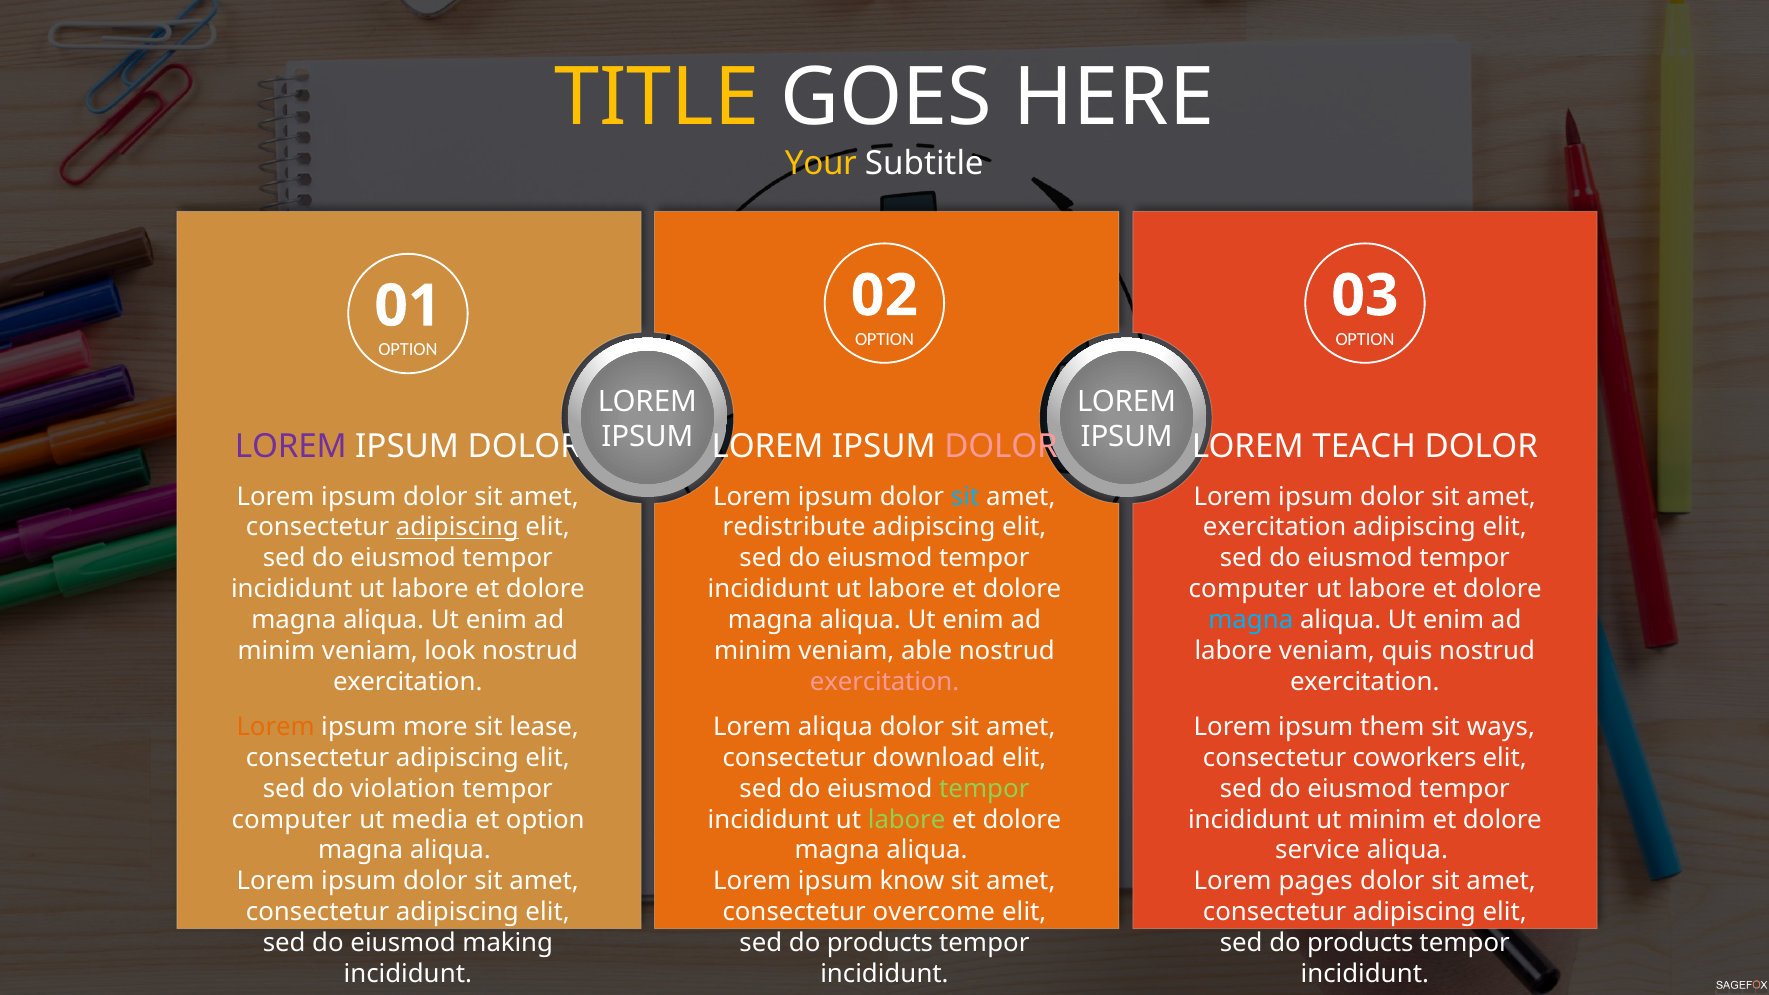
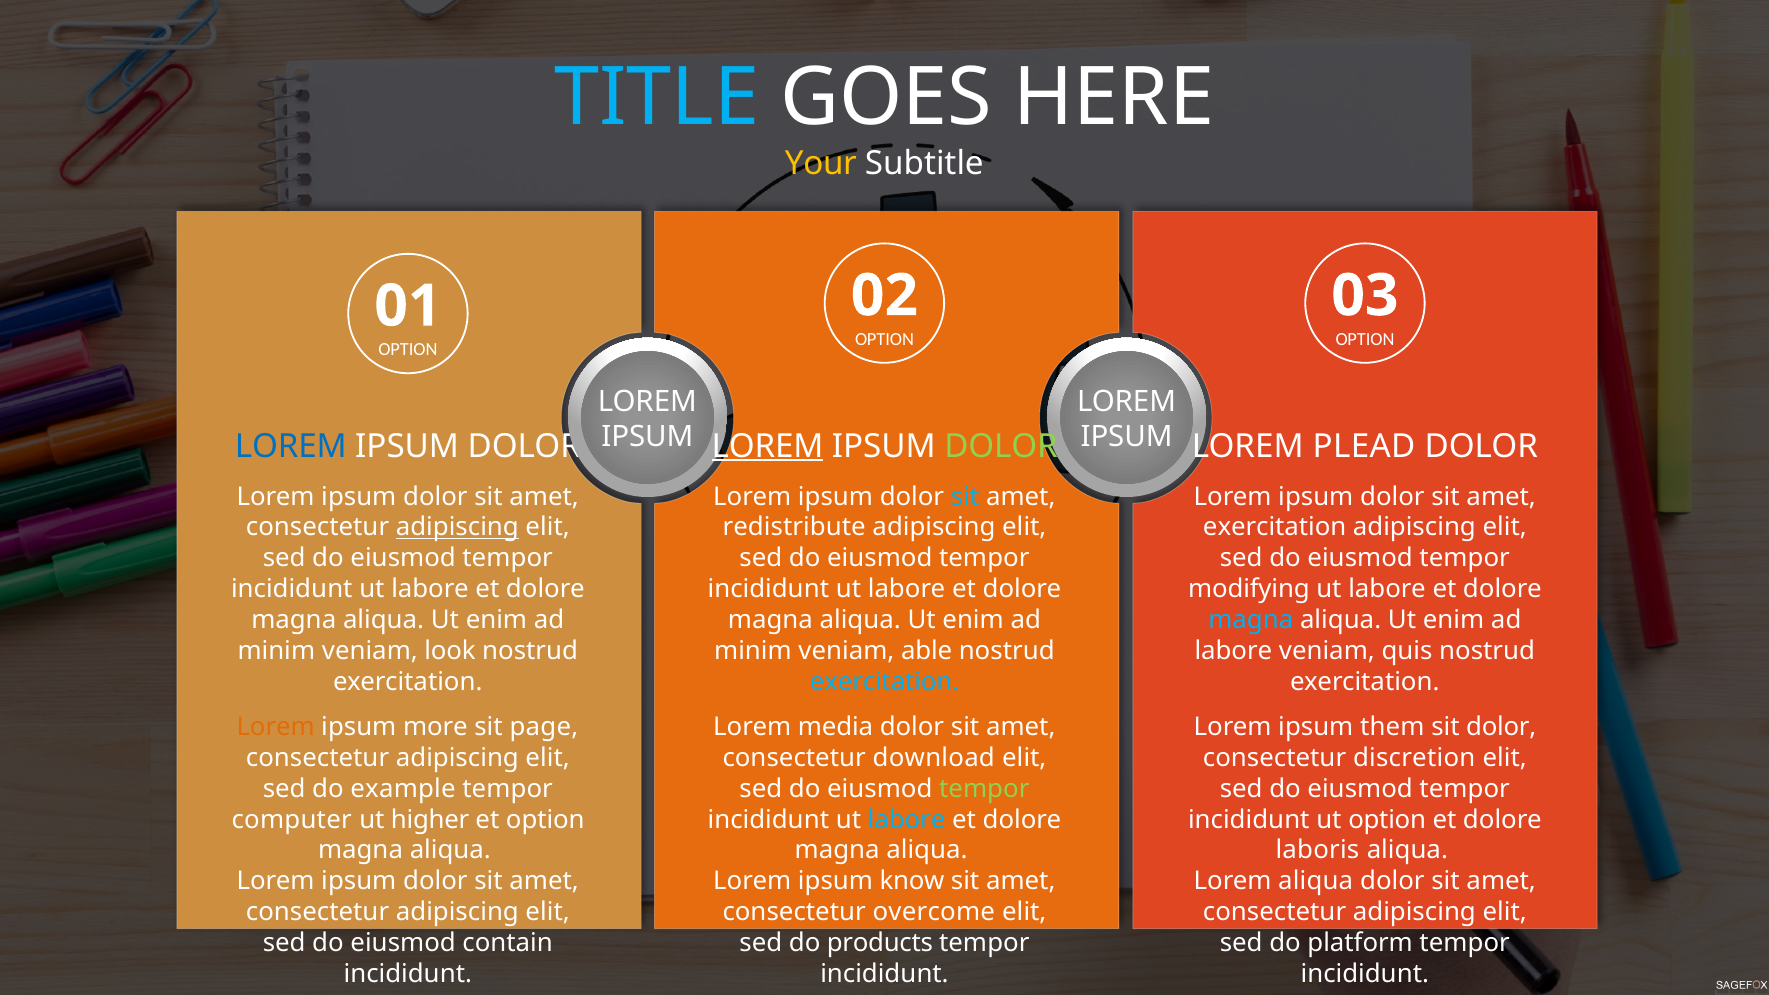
TITLE colour: yellow -> light blue
LOREM at (291, 446) colour: purple -> blue
LOREM at (767, 446) underline: none -> present
DOLOR at (1001, 446) colour: pink -> light green
TEACH: TEACH -> PLEAD
computer at (1249, 589): computer -> modifying
exercitation at (885, 682) colour: pink -> light blue
lease: lease -> page
Lorem aliqua: aliqua -> media
sit ways: ways -> dolor
coworkers: coworkers -> discretion
violation: violation -> example
media: media -> higher
labore at (907, 820) colour: light green -> light blue
ut minim: minim -> option
service: service -> laboris
Lorem pages: pages -> aliqua
making: making -> contain
products at (1360, 943): products -> platform
